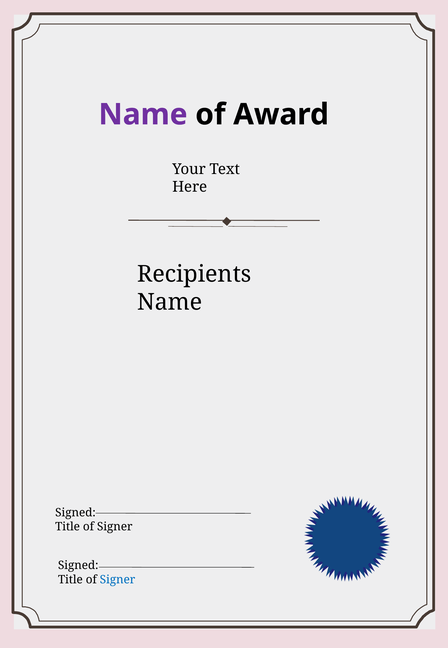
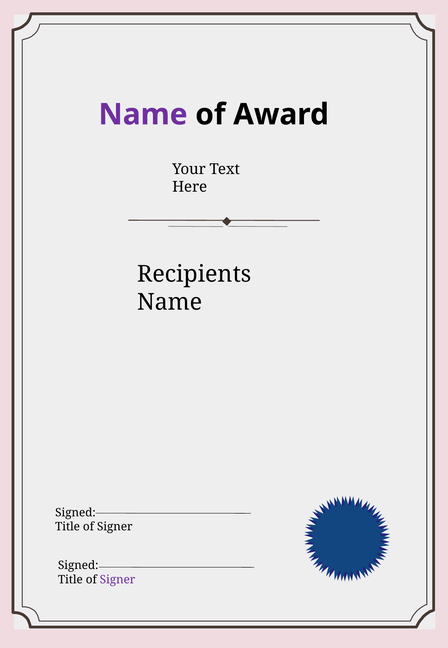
Signer at (118, 579) colour: blue -> purple
